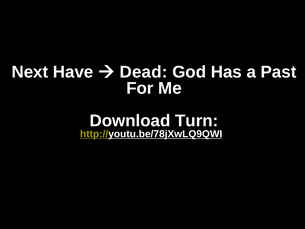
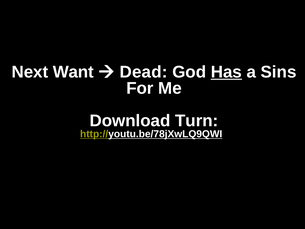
Have: Have -> Want
Has underline: none -> present
Past: Past -> Sins
